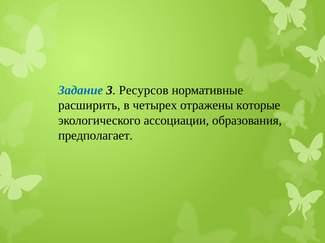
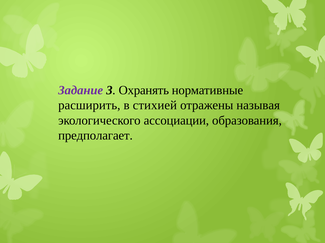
Задание colour: blue -> purple
Ресурсов: Ресурсов -> Охранять
четырех: четырех -> стихией
которые: которые -> называя
